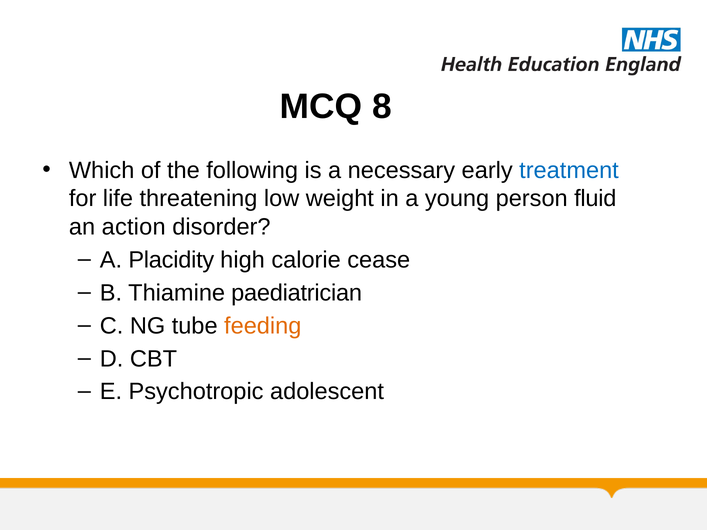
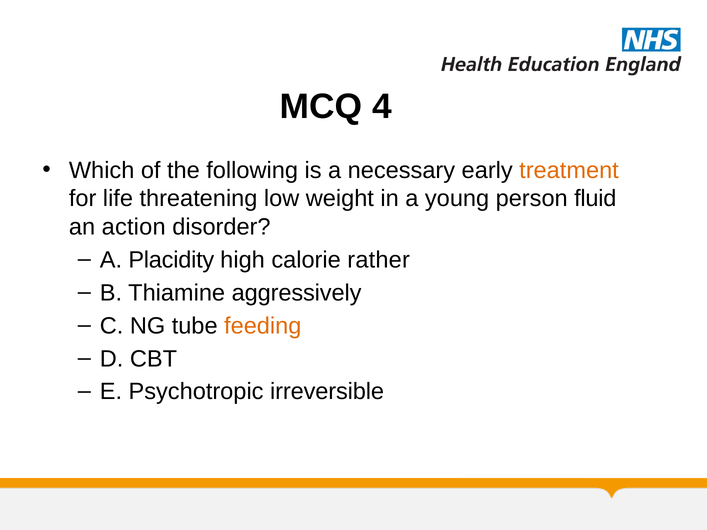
8: 8 -> 4
treatment colour: blue -> orange
cease: cease -> rather
paediatrician: paediatrician -> aggressively
adolescent: adolescent -> irreversible
